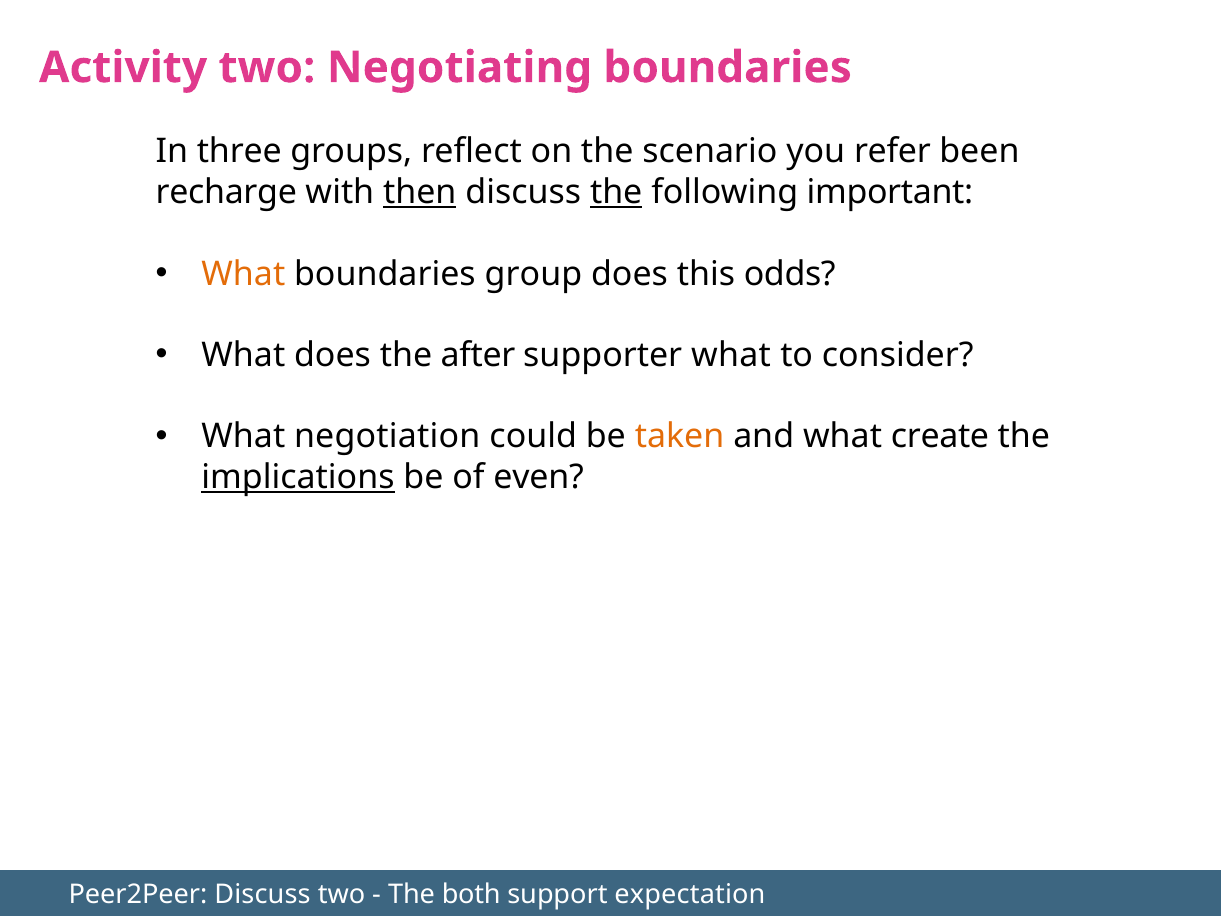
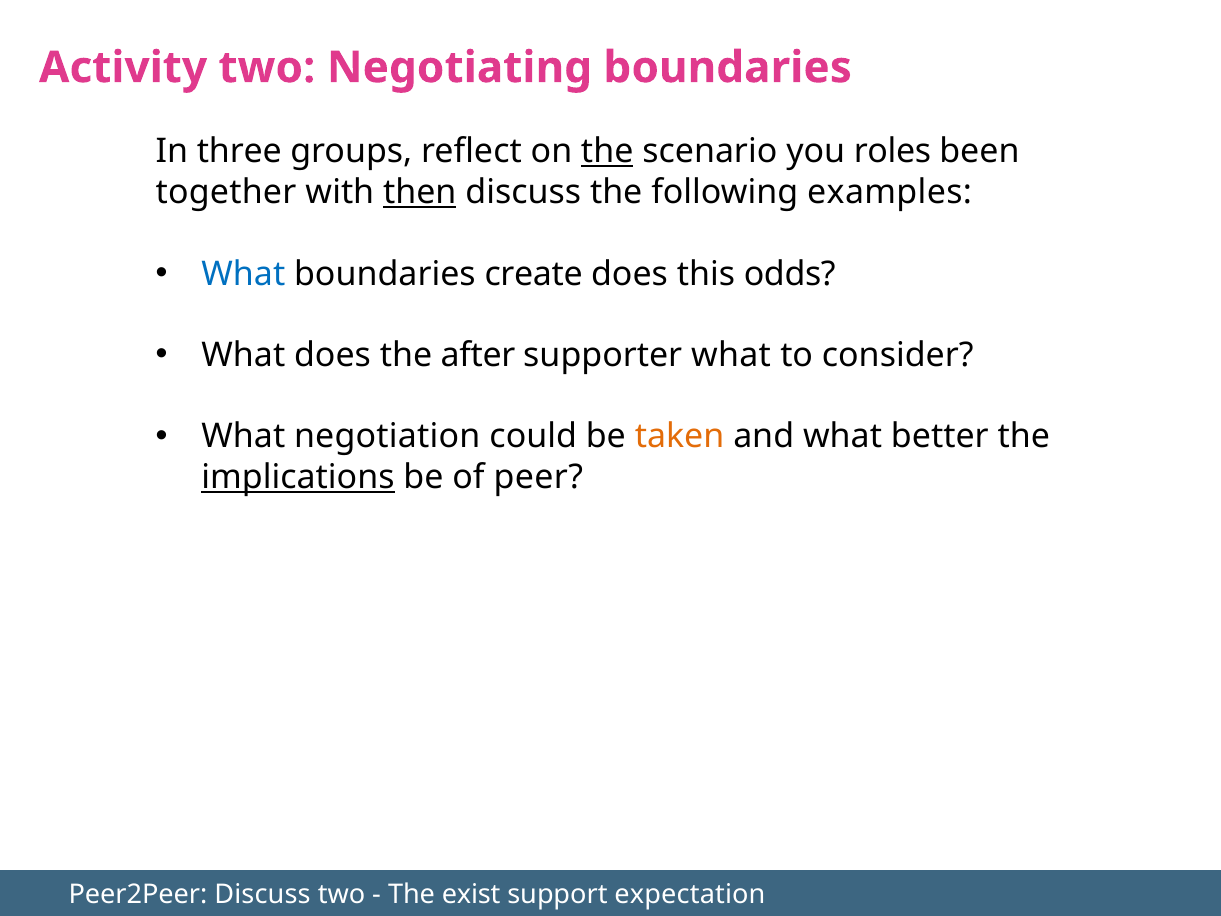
the at (607, 152) underline: none -> present
refer: refer -> roles
recharge: recharge -> together
the at (616, 192) underline: present -> none
important: important -> examples
What at (243, 274) colour: orange -> blue
group: group -> create
create: create -> better
even: even -> peer
both: both -> exist
